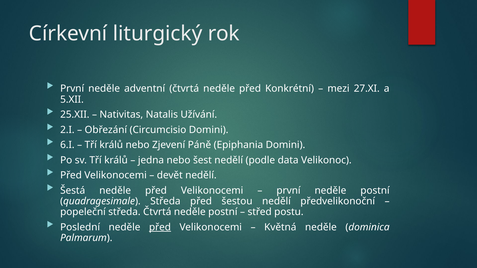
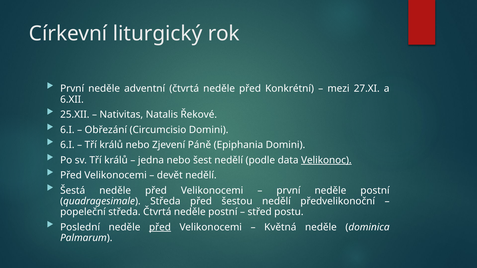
5.XII: 5.XII -> 6.XII
Užívání: Užívání -> Řekové
2.I at (67, 130): 2.I -> 6.I
Velikonoc underline: none -> present
